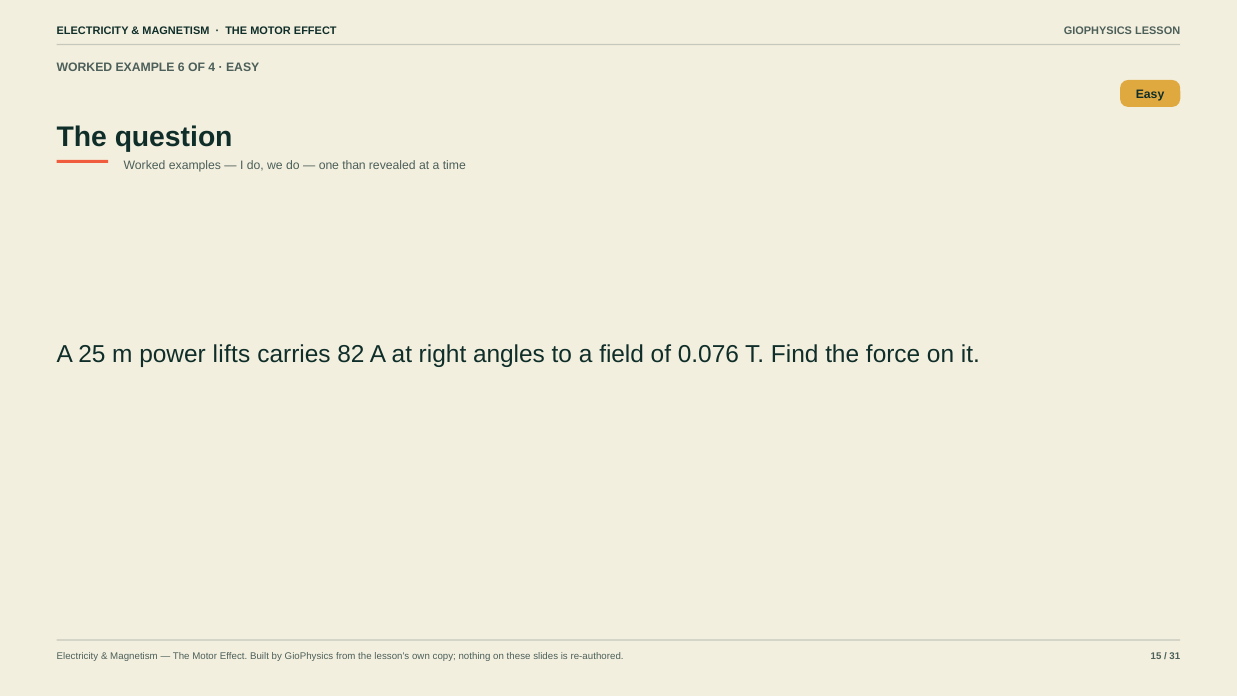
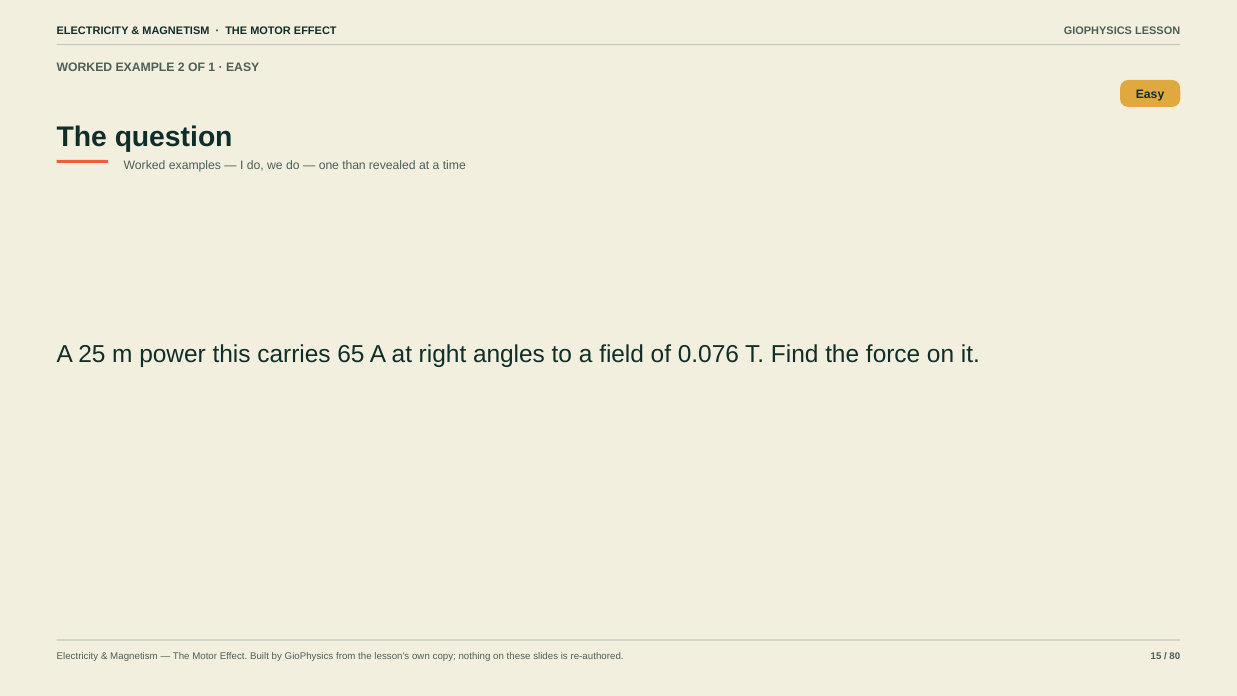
6: 6 -> 2
4: 4 -> 1
lifts: lifts -> this
82: 82 -> 65
31: 31 -> 80
